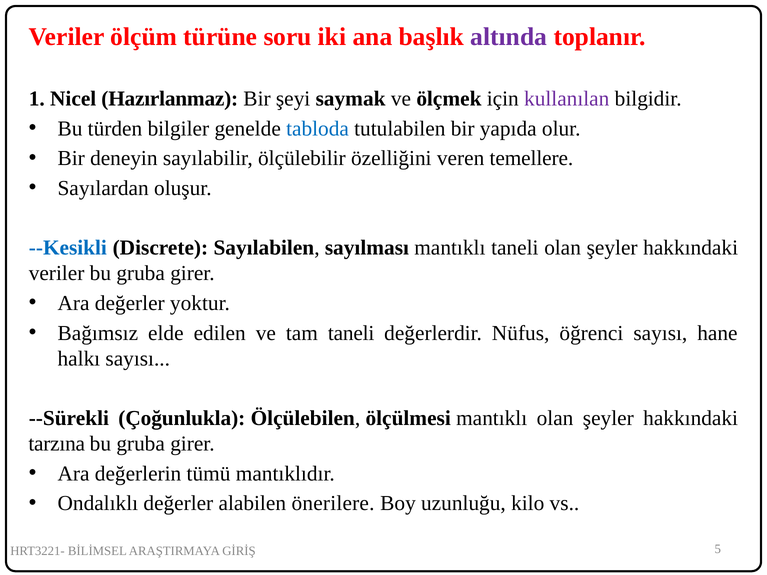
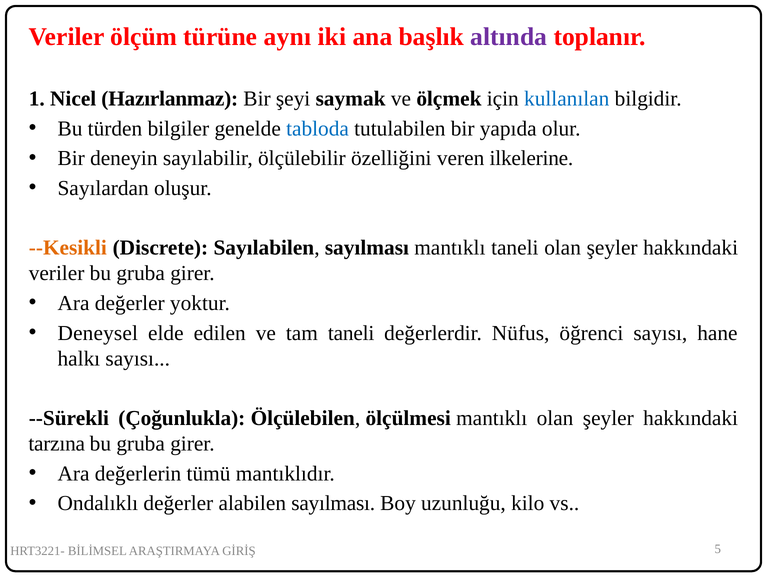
soru: soru -> aynı
kullanılan colour: purple -> blue
temellere: temellere -> ilkelerine
--Kesikli colour: blue -> orange
Bağımsız: Bağımsız -> Deneysel
alabilen önerilere: önerilere -> sayılması
